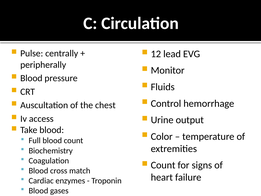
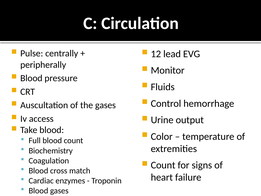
the chest: chest -> gases
